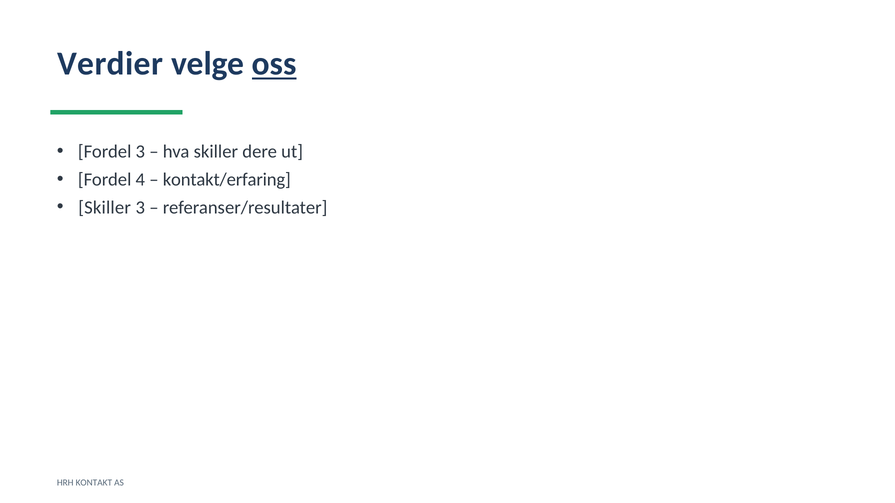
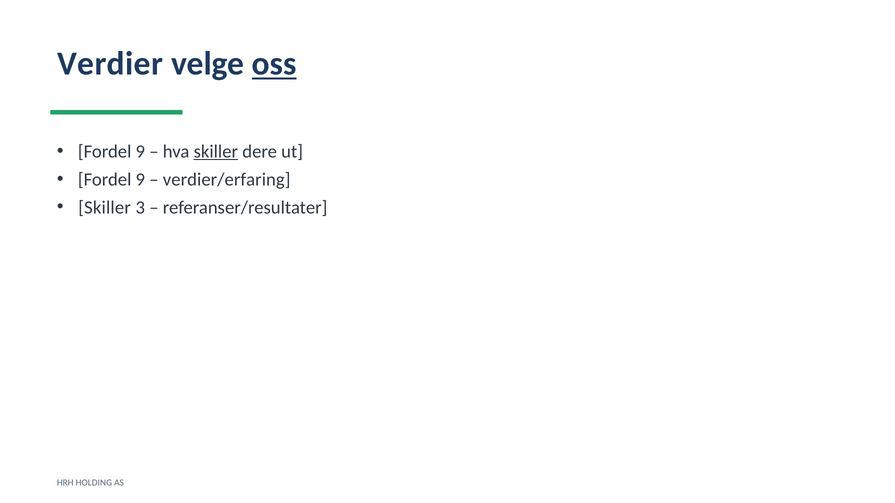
3 at (140, 152): 3 -> 9
skiller at (216, 152) underline: none -> present
4 at (140, 180): 4 -> 9
kontakt/erfaring: kontakt/erfaring -> verdier/erfaring
KONTAKT: KONTAKT -> HOLDING
